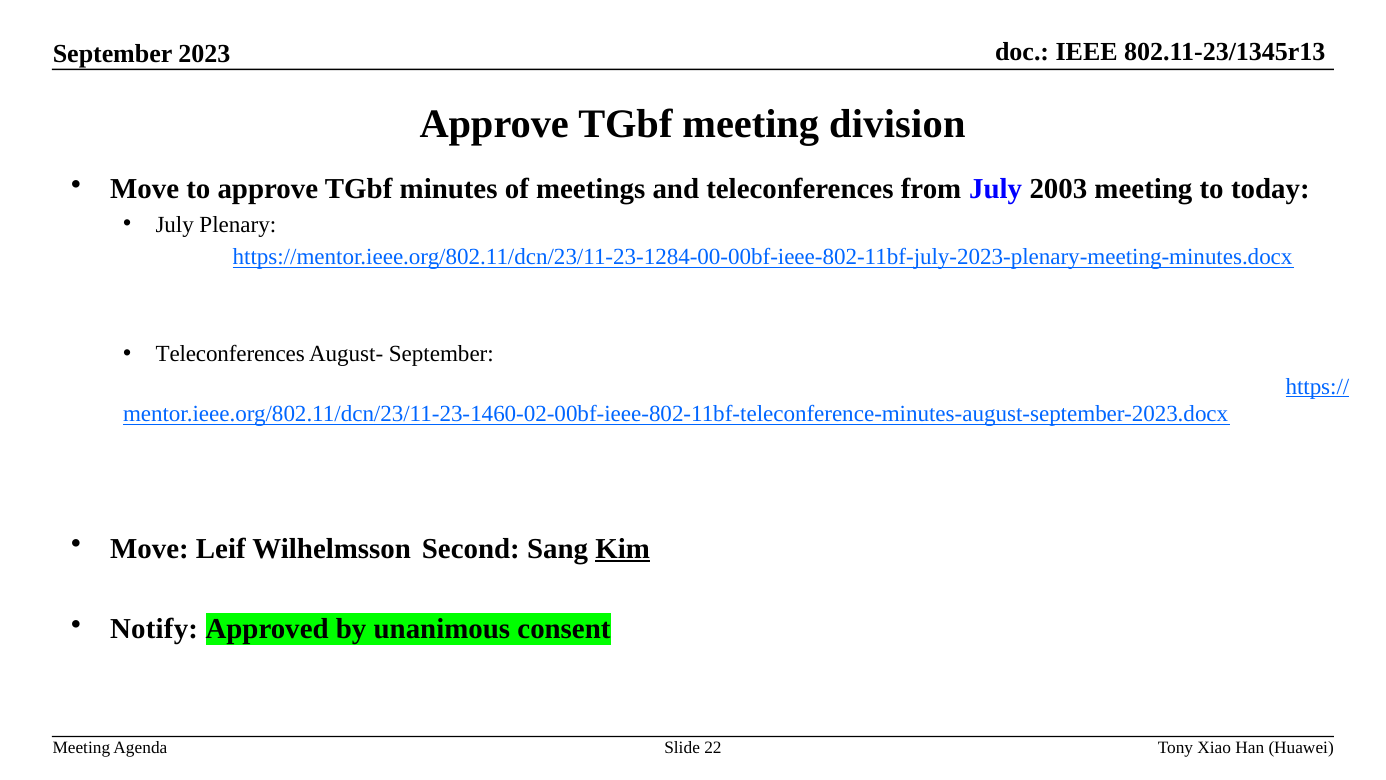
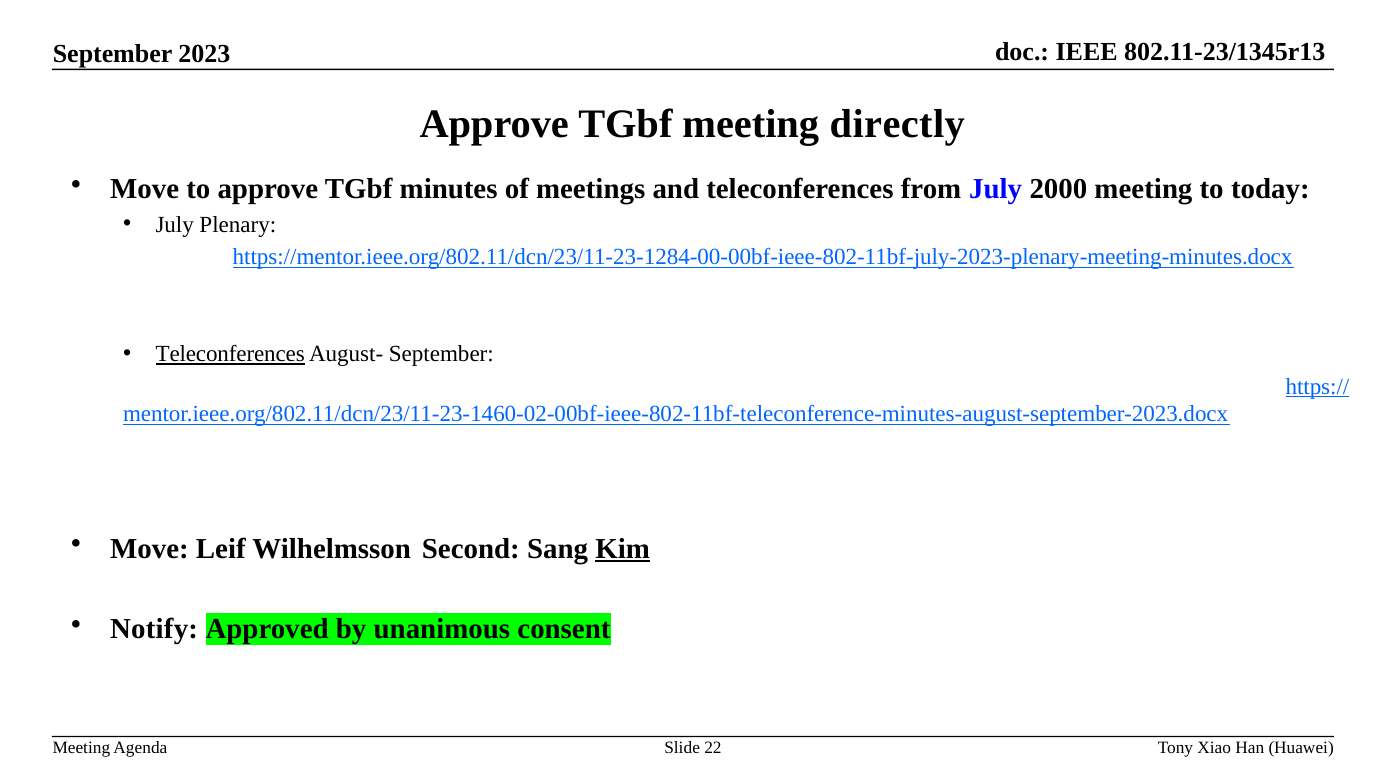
division: division -> directly
2003: 2003 -> 2000
Teleconferences at (230, 354) underline: none -> present
